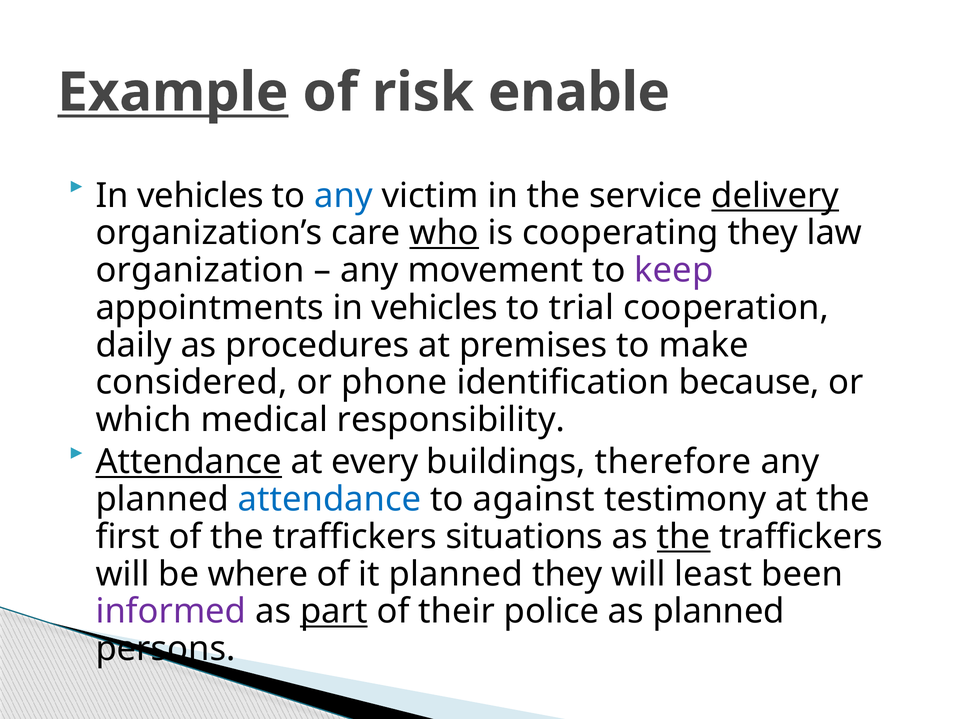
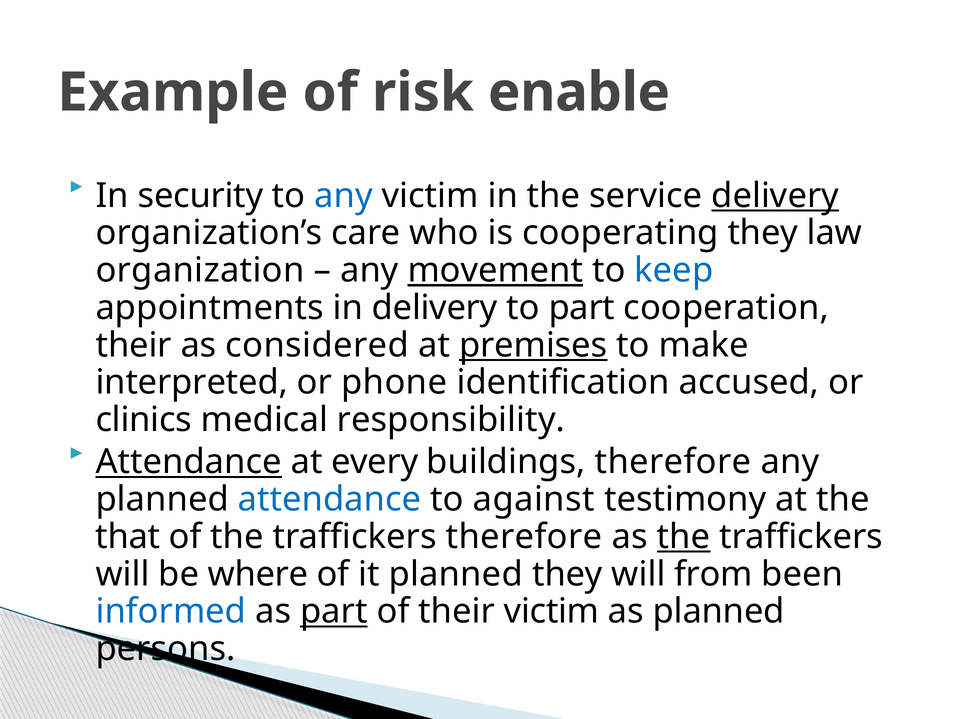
Example underline: present -> none
vehicles at (201, 196): vehicles -> security
who underline: present -> none
movement underline: none -> present
keep colour: purple -> blue
appointments in vehicles: vehicles -> delivery
to trial: trial -> part
daily at (134, 345): daily -> their
procedures: procedures -> considered
premises underline: none -> present
considered: considered -> interpreted
because: because -> accused
which: which -> clinics
first: first -> that
traffickers situations: situations -> therefore
least: least -> from
informed colour: purple -> blue
their police: police -> victim
